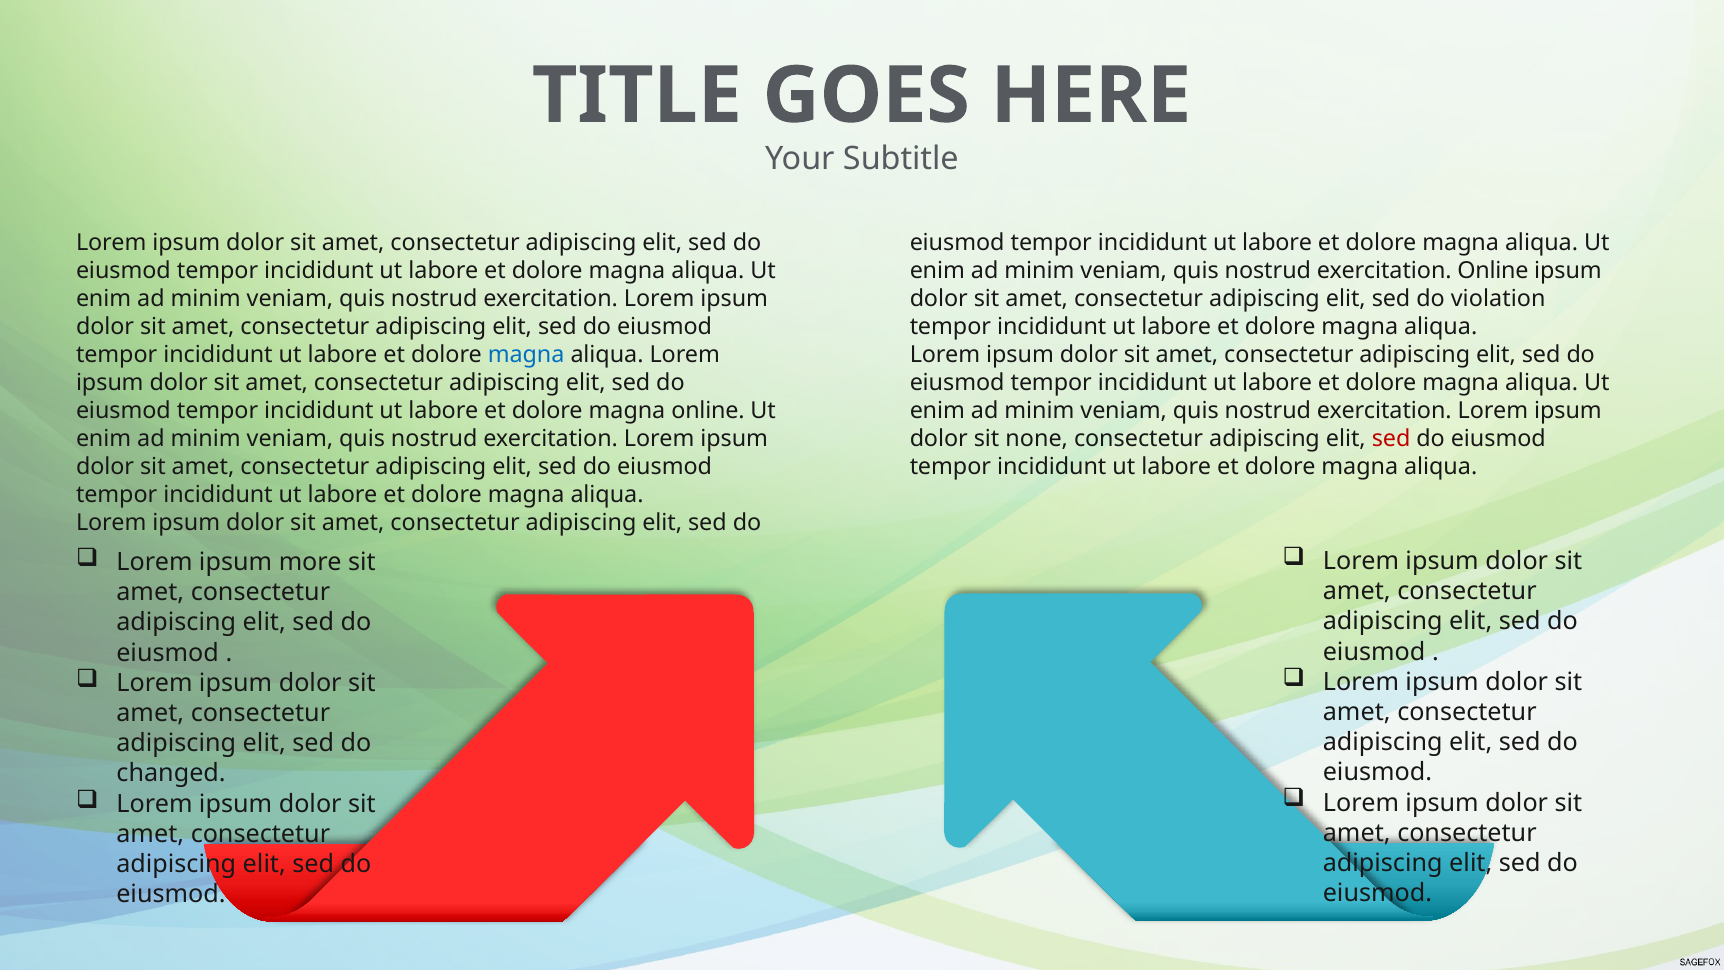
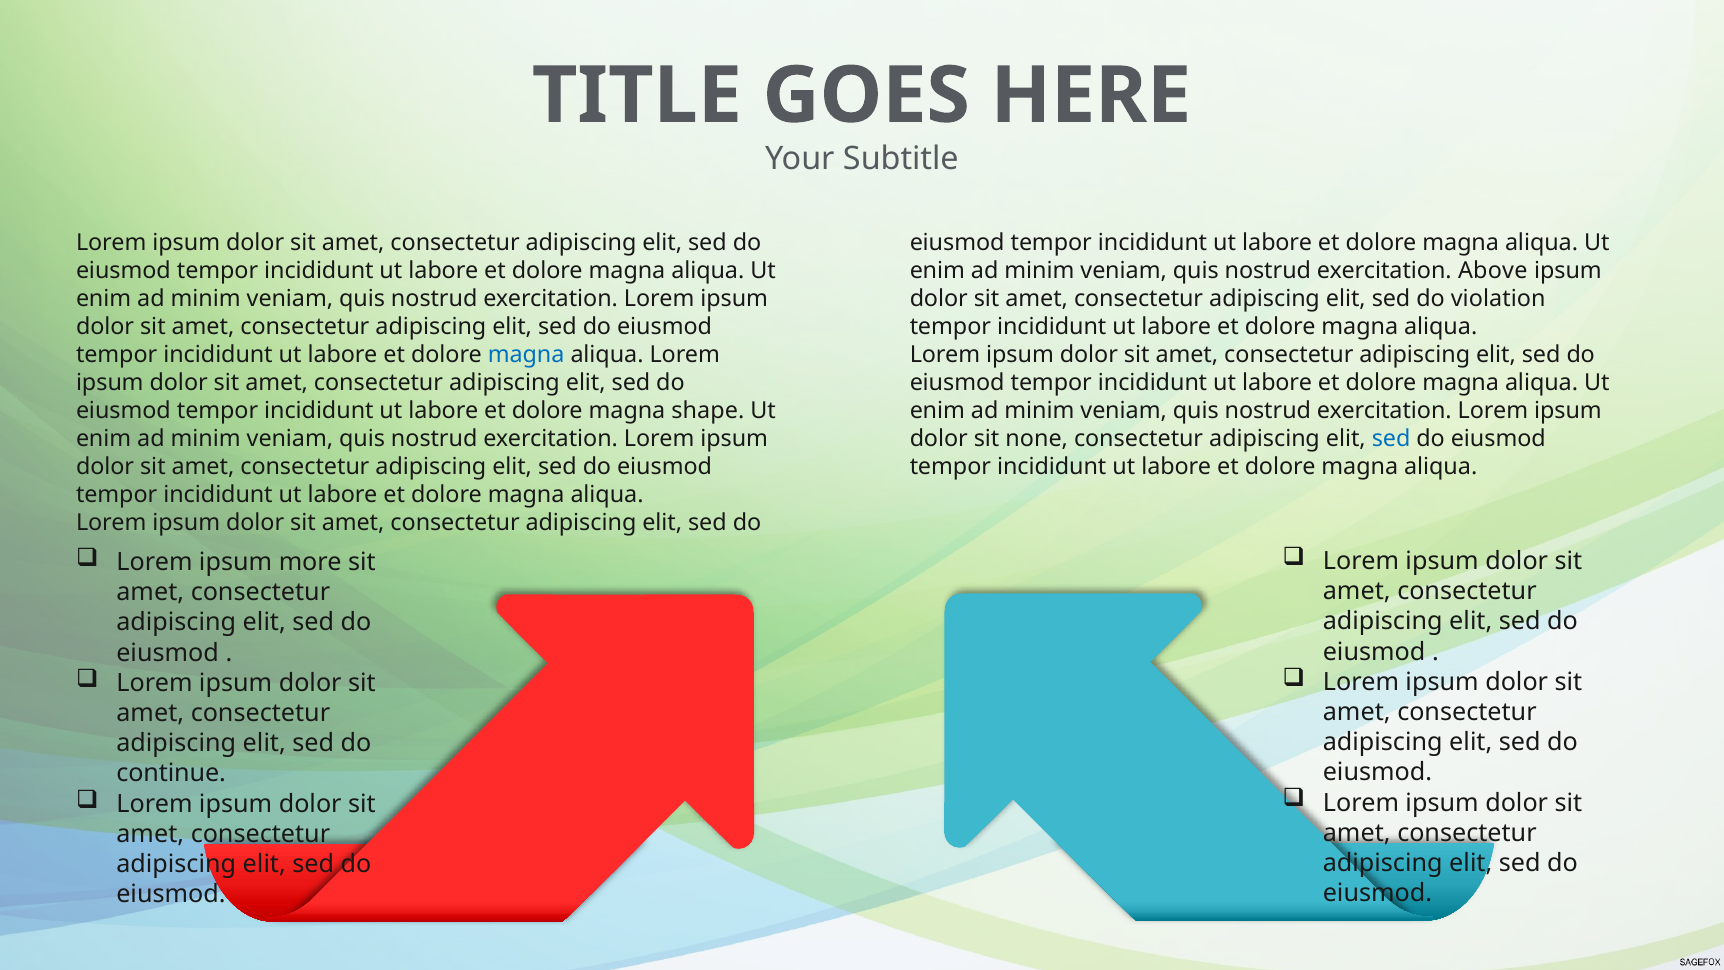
exercitation Online: Online -> Above
magna online: online -> shape
sed at (1391, 439) colour: red -> blue
changed: changed -> continue
